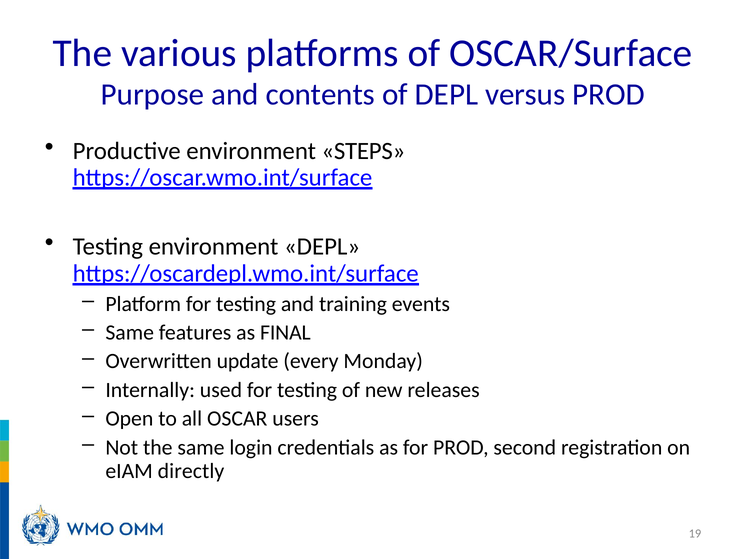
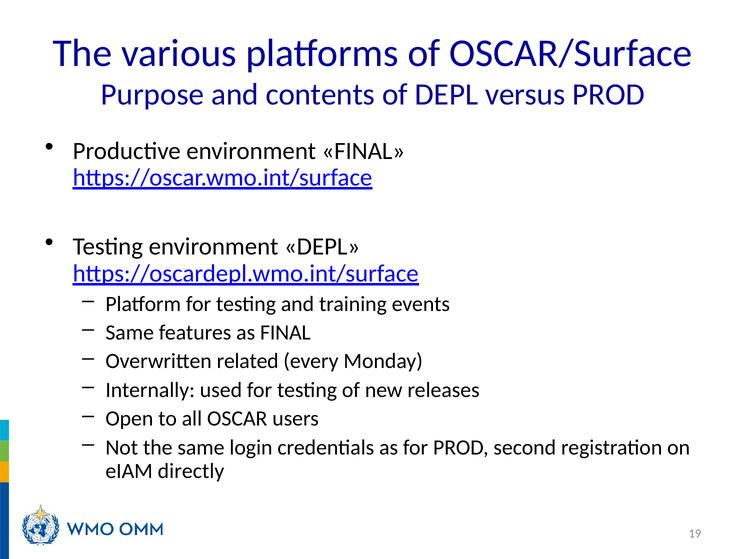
environment STEPS: STEPS -> FINAL
update: update -> related
